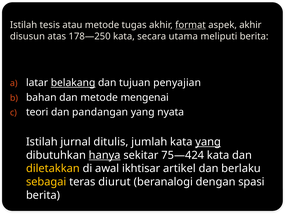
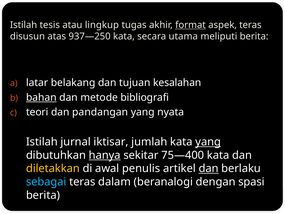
atau metode: metode -> lingkup
aspek akhir: akhir -> teras
178—250: 178—250 -> 937—250
belakang underline: present -> none
penyajian: penyajian -> kesalahan
bahan underline: none -> present
mengenai: mengenai -> bibliografi
ditulis: ditulis -> iktisar
75—424: 75—424 -> 75—400
ikhtisar: ikhtisar -> penulis
dan at (209, 168) underline: none -> present
sebagai colour: yellow -> light blue
diurut: diurut -> dalam
